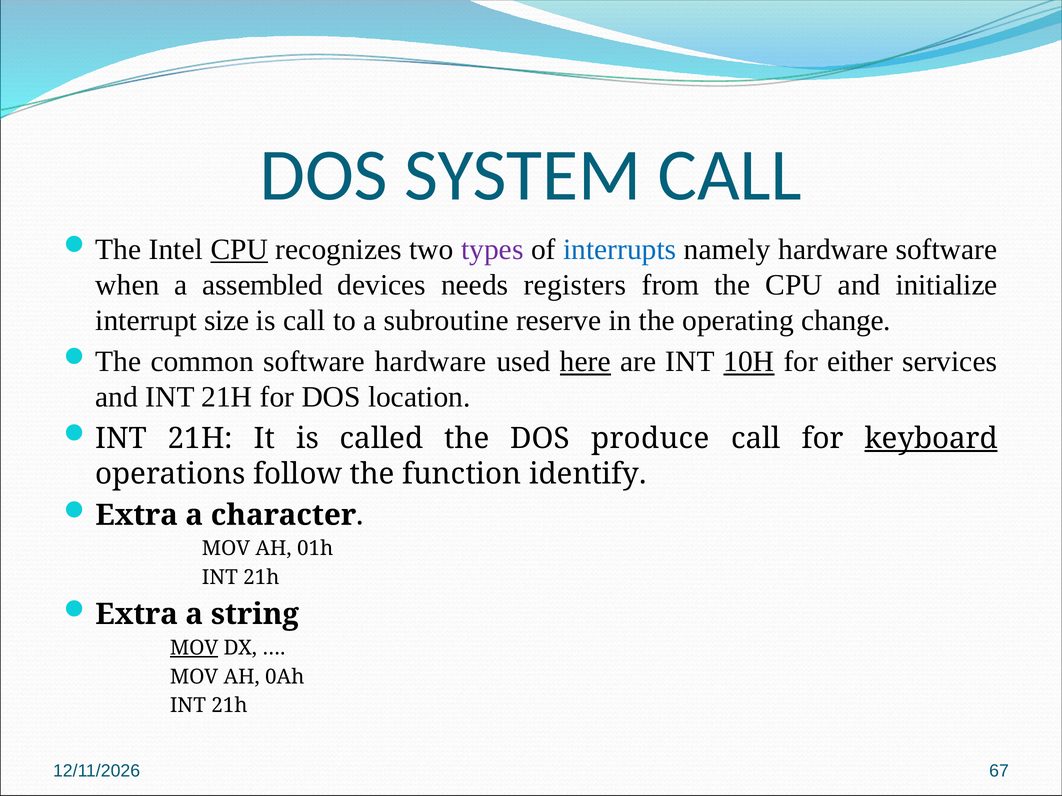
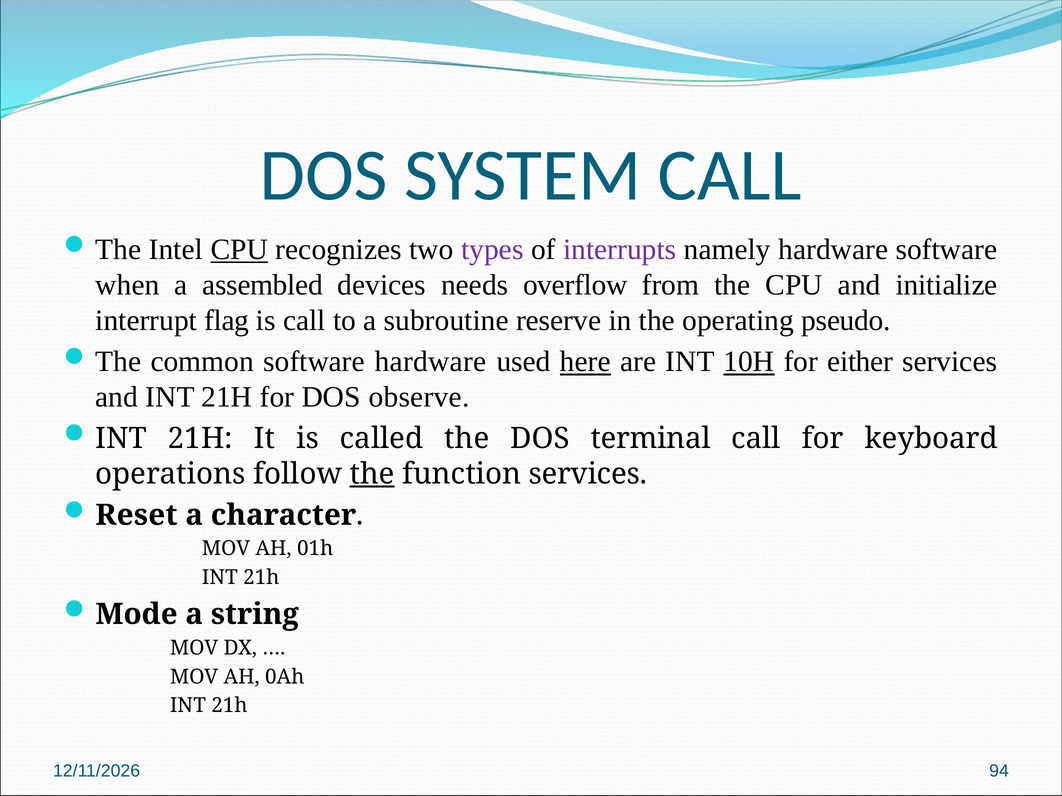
interrupts colour: blue -> purple
registers: registers -> overflow
size: size -> flag
change: change -> pseudo
location: location -> observe
produce: produce -> terminal
keyboard underline: present -> none
the at (372, 474) underline: none -> present
function identify: identify -> services
Extra at (137, 515): Extra -> Reset
Extra at (137, 615): Extra -> Mode
MOV at (194, 648) underline: present -> none
67: 67 -> 94
